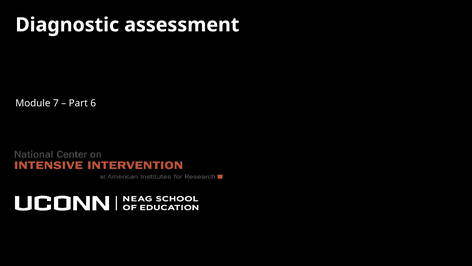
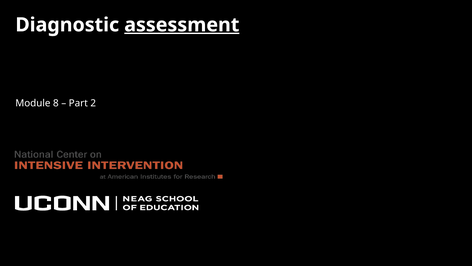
assessment underline: none -> present
7: 7 -> 8
6: 6 -> 2
